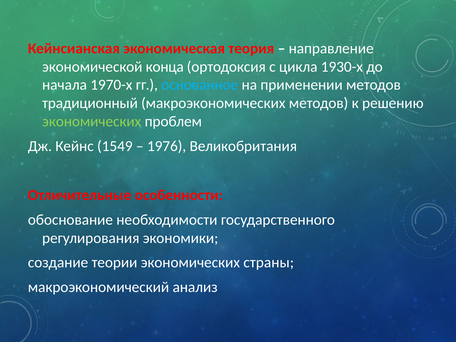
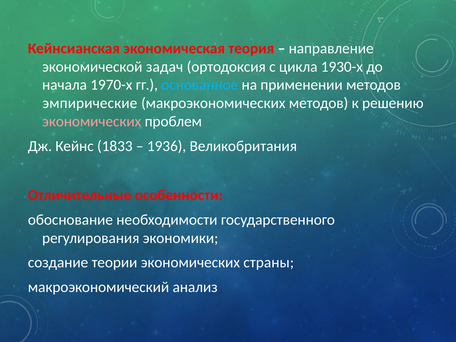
конца: конца -> задач
традиционный: традиционный -> эмпирические
экономических at (92, 121) colour: light green -> pink
1549: 1549 -> 1833
1976: 1976 -> 1936
